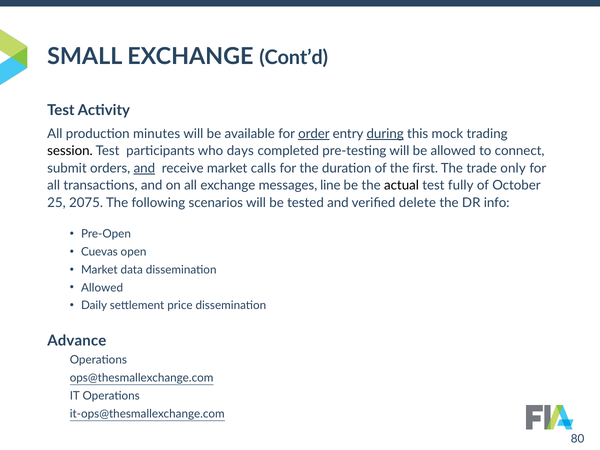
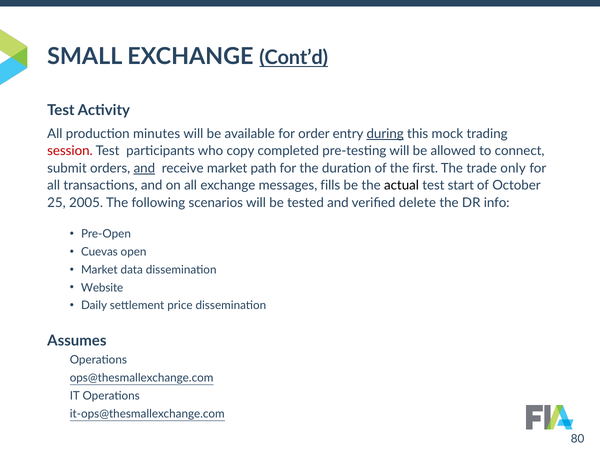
Cont’d underline: none -> present
order underline: present -> none
session colour: black -> red
days: days -> copy
calls: calls -> path
line: line -> fills
fully: fully -> start
2075: 2075 -> 2005
Allowed at (102, 288): Allowed -> Website
Advance: Advance -> Assumes
